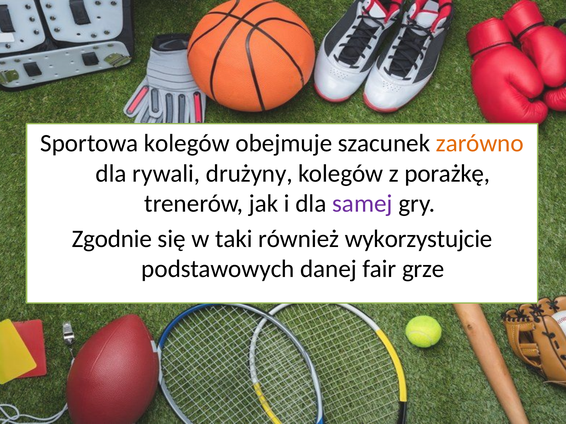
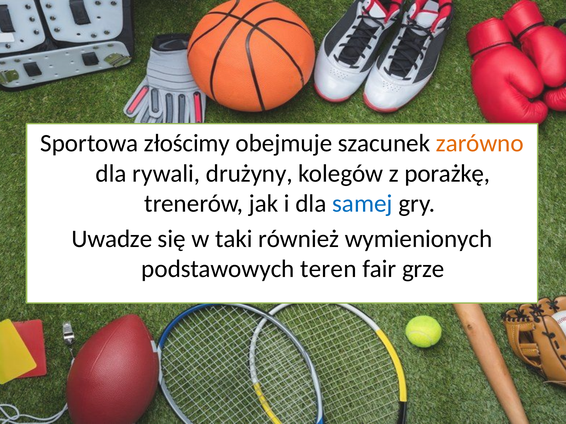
Sportowa kolegów: kolegów -> złościmy
samej colour: purple -> blue
Zgodnie: Zgodnie -> Uwadze
wykorzystujcie: wykorzystujcie -> wymienionych
danej: danej -> teren
